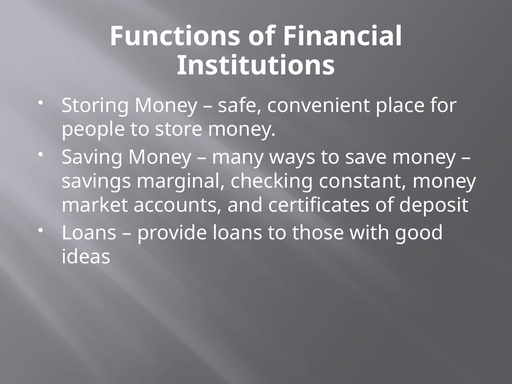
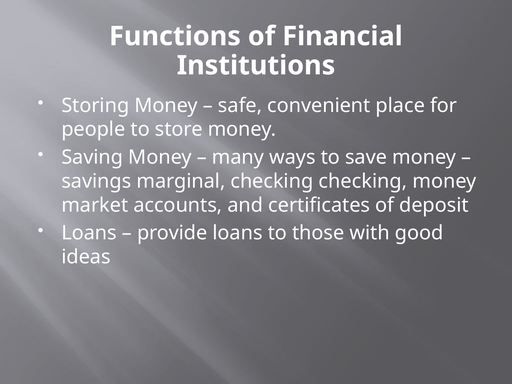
checking constant: constant -> checking
